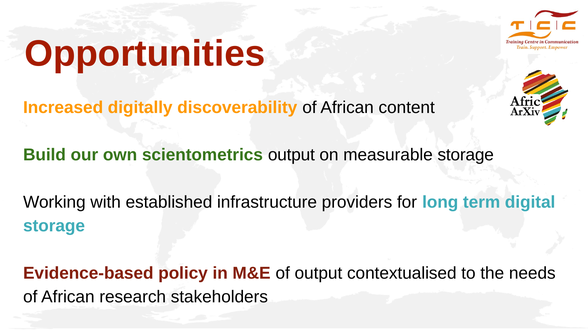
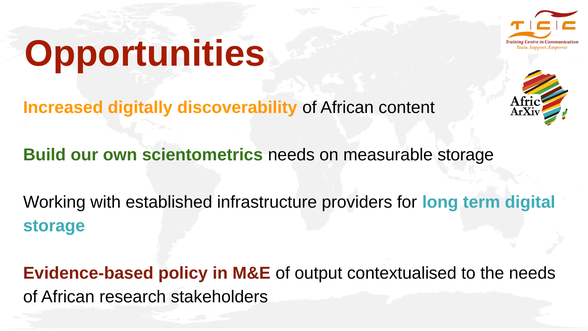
scientometrics output: output -> needs
